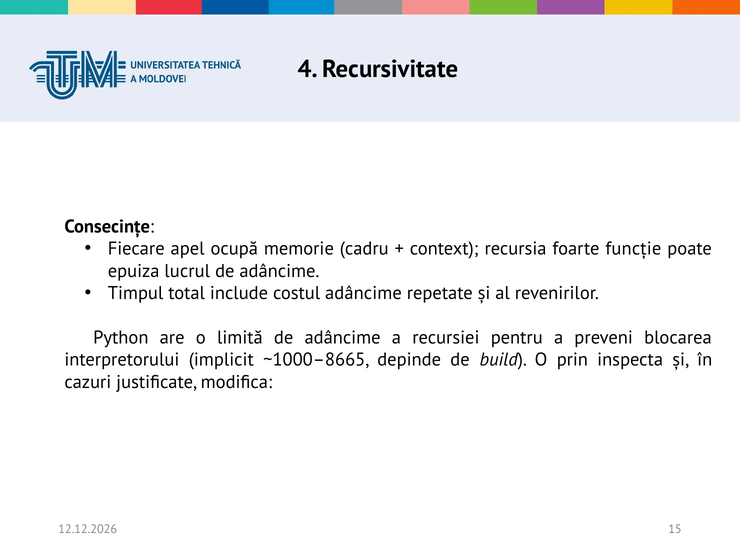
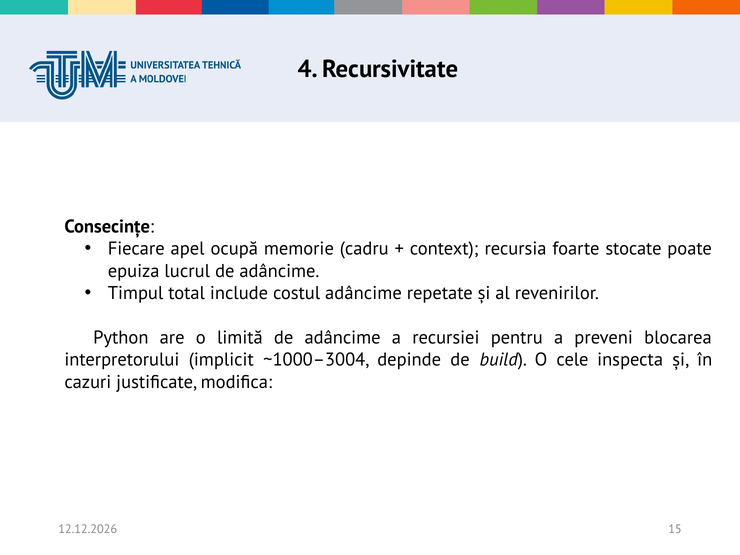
funcție: funcție -> stocate
~1000–8665: ~1000–8665 -> ~1000–3004
prin: prin -> cele
